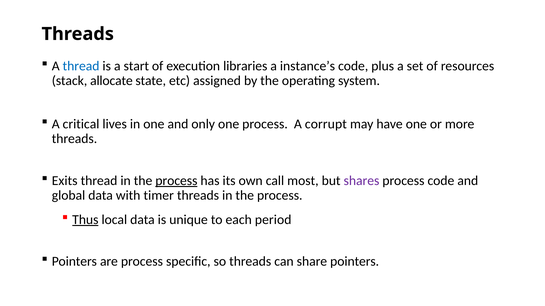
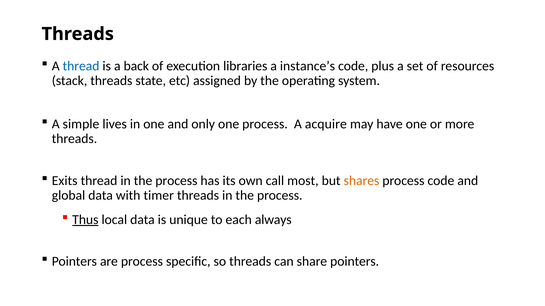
start: start -> back
stack allocate: allocate -> threads
critical: critical -> simple
corrupt: corrupt -> acquire
process at (176, 181) underline: present -> none
shares colour: purple -> orange
period: period -> always
